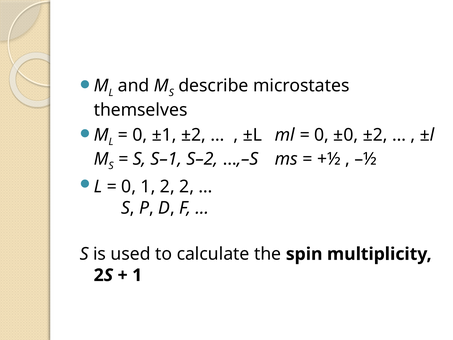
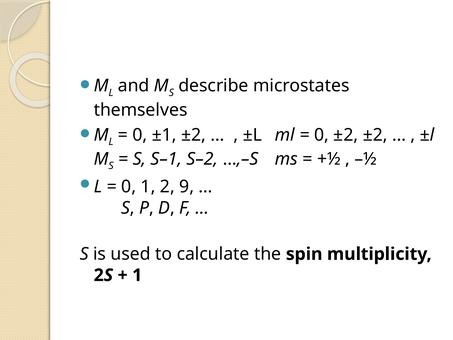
0 ±0: ±0 -> ±2
2 2: 2 -> 9
